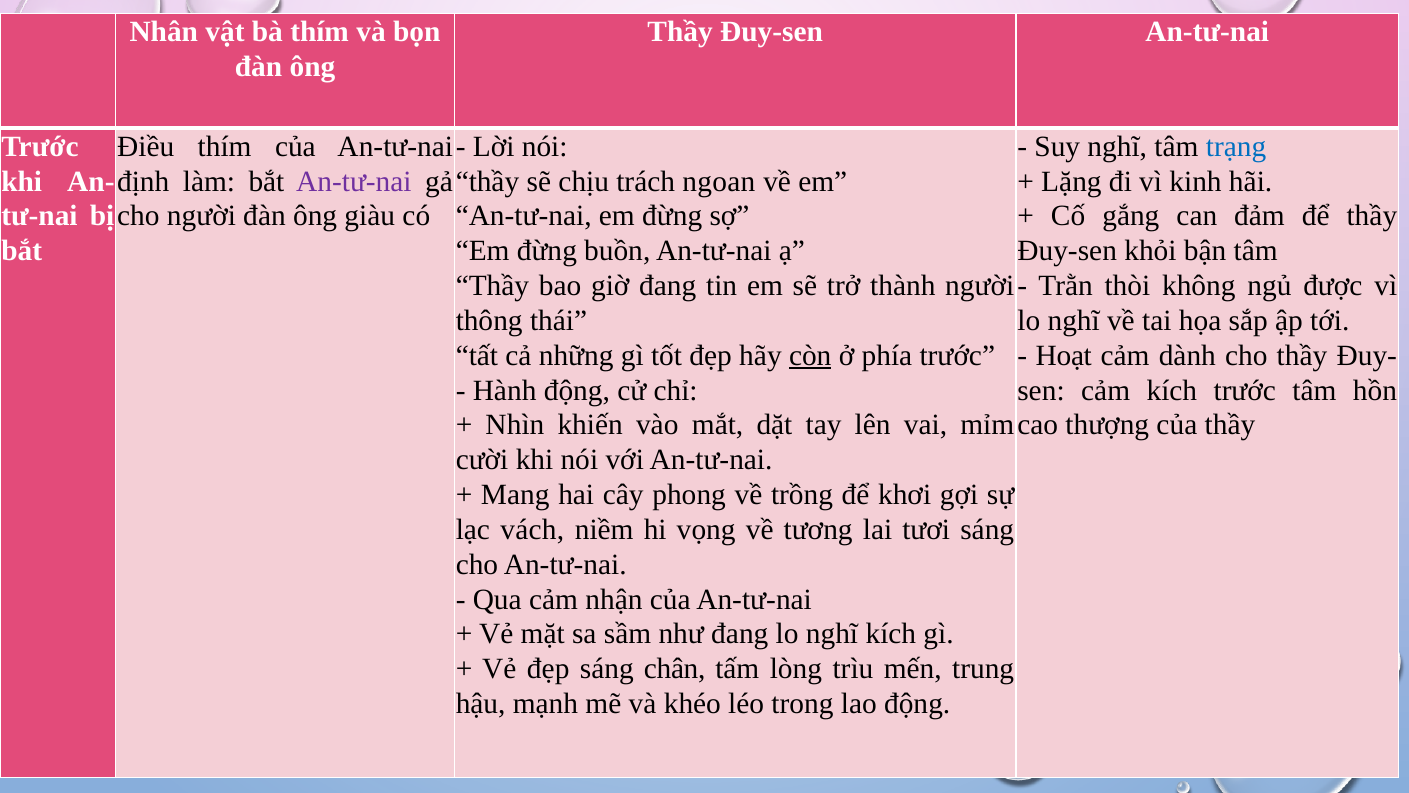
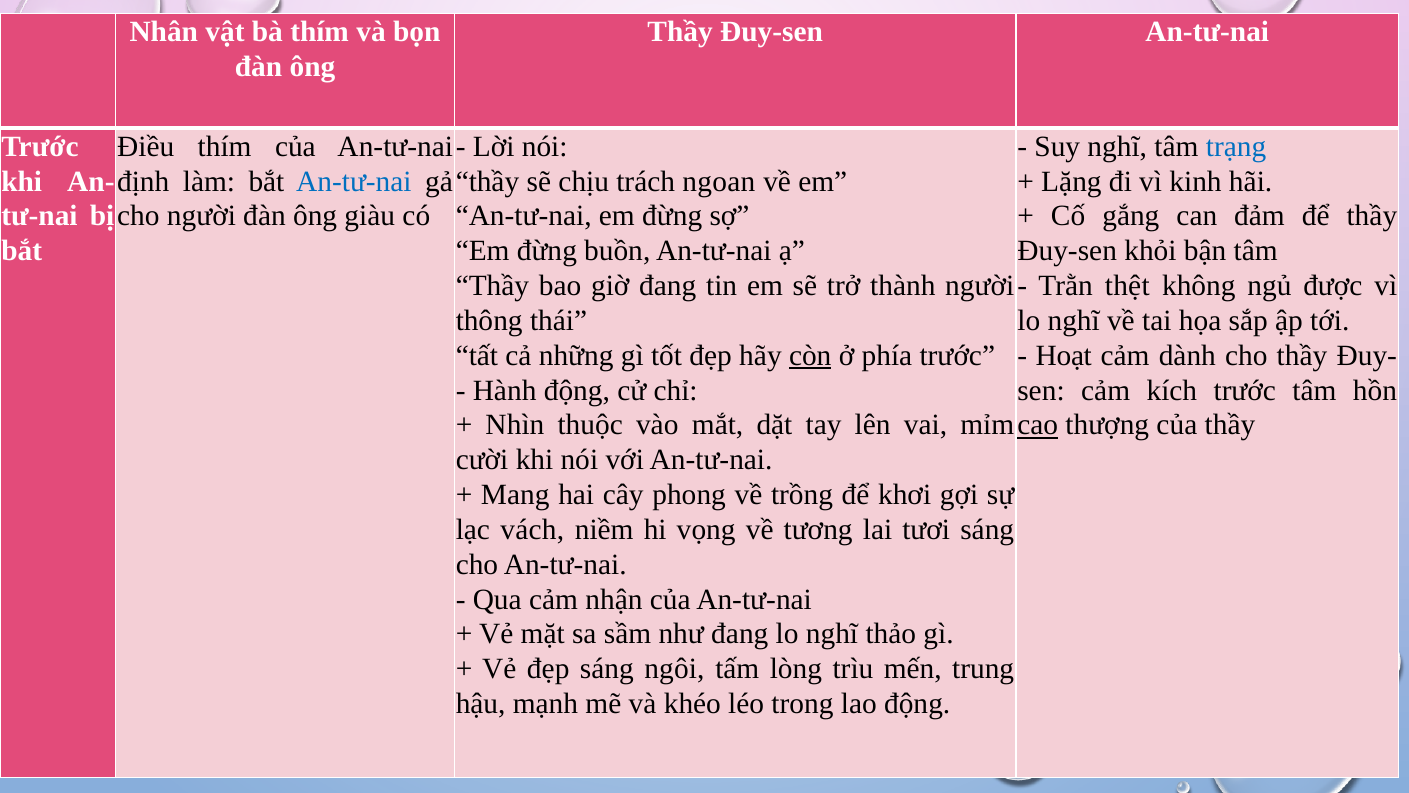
An-tư-nai at (354, 181) colour: purple -> blue
thòi: thòi -> thệt
khiến: khiến -> thuộc
cao underline: none -> present
nghĩ kích: kích -> thảo
chân: chân -> ngôi
